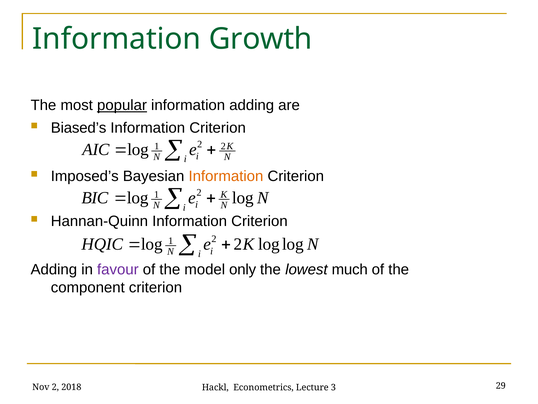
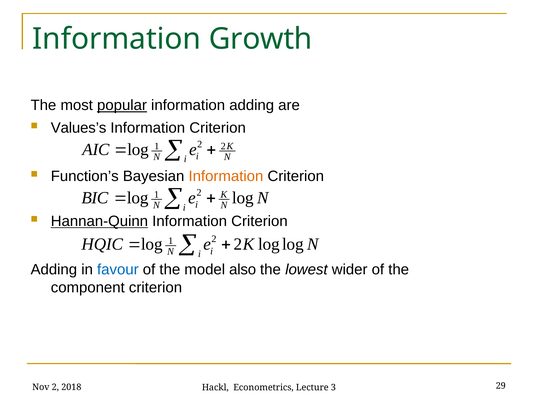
Biased’s: Biased’s -> Values’s
Imposed’s: Imposed’s -> Function’s
Hannan-Quinn underline: none -> present
favour colour: purple -> blue
only: only -> also
much: much -> wider
